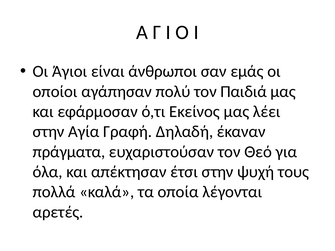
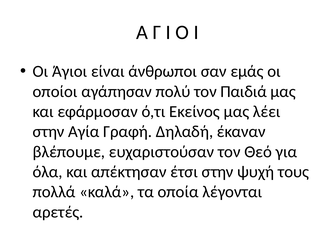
πράγματα: πράγματα -> βλέπουμε
